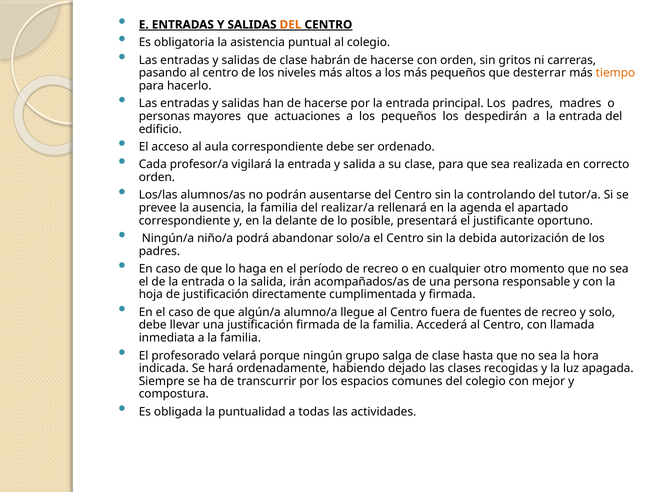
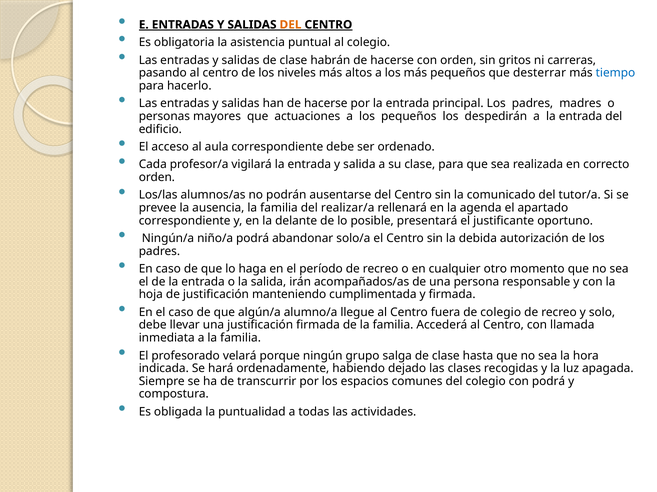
tiempo colour: orange -> blue
controlando: controlando -> comunicado
directamente: directamente -> manteniendo
de fuentes: fuentes -> colegio
con mejor: mejor -> podrá
